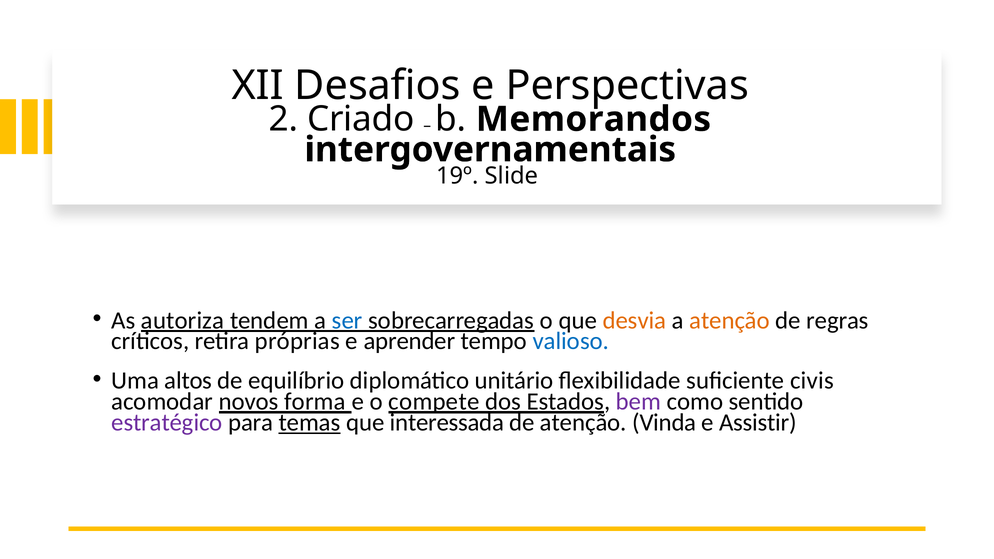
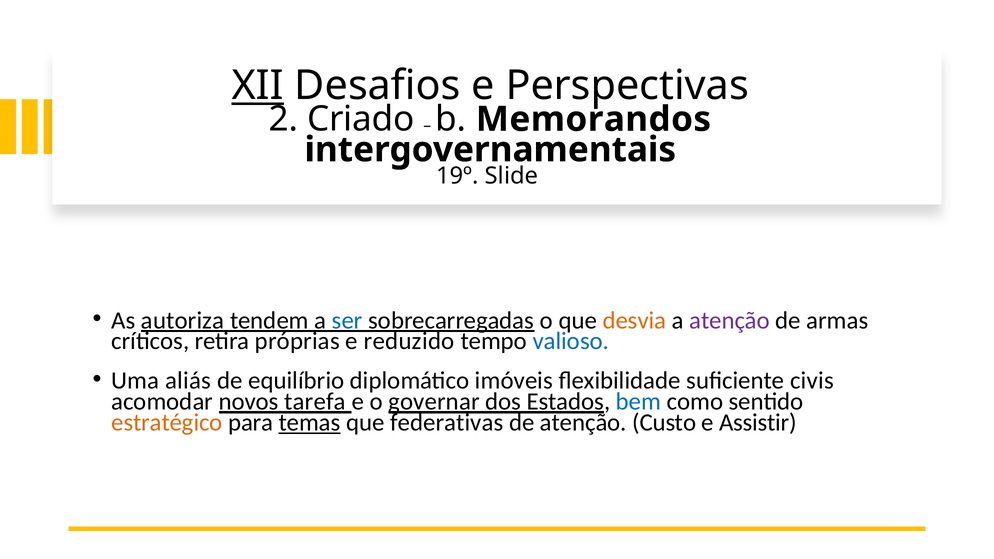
XII underline: none -> present
atenção at (730, 320) colour: orange -> purple
regras: regras -> armas
aprender: aprender -> reduzido
altos: altos -> aliás
unitário: unitário -> imóveis
forma: forma -> tarefa
compete: compete -> governar
bem colour: purple -> blue
estratégico colour: purple -> orange
interessada: interessada -> federativas
Vinda: Vinda -> Custo
